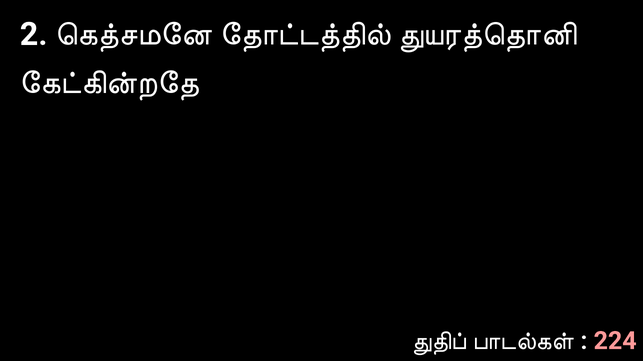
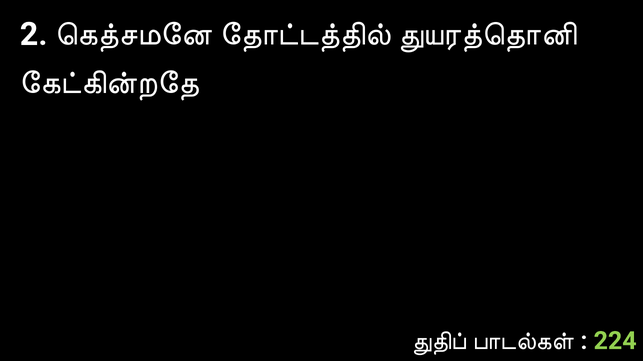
224 colour: pink -> light green
